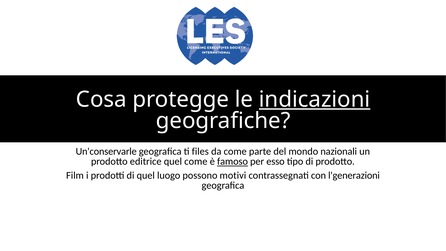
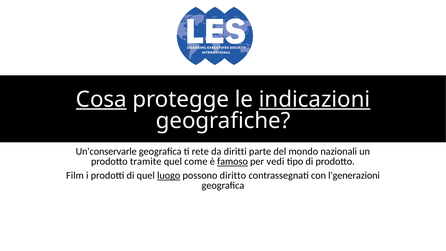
Cosa underline: none -> present
files: files -> rete
da come: come -> diritti
editrice: editrice -> tramite
esso: esso -> vedi
luogo underline: none -> present
motivi: motivi -> diritto
